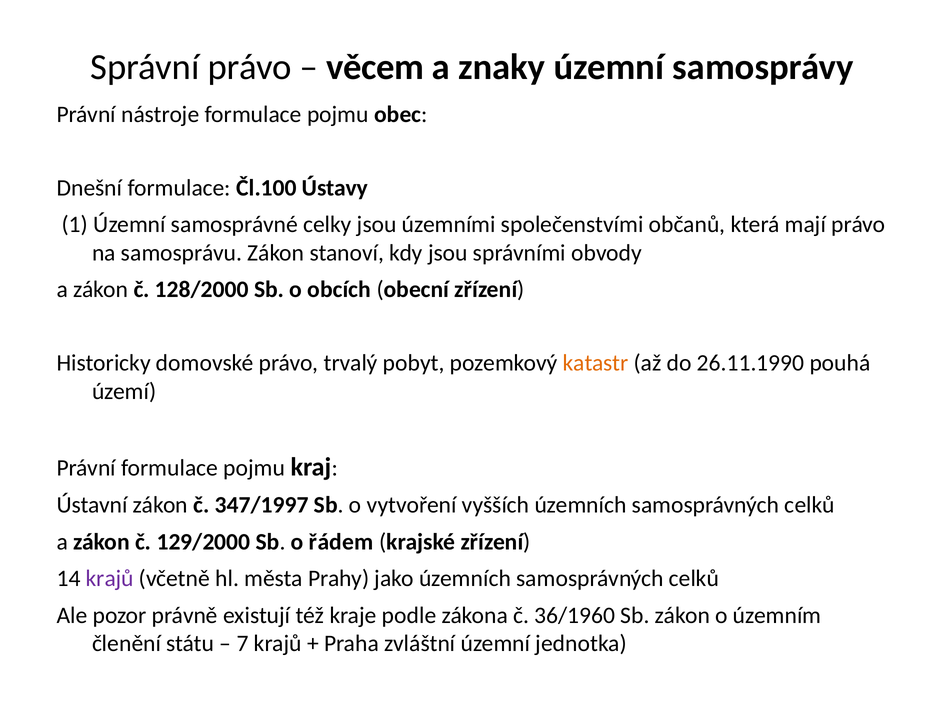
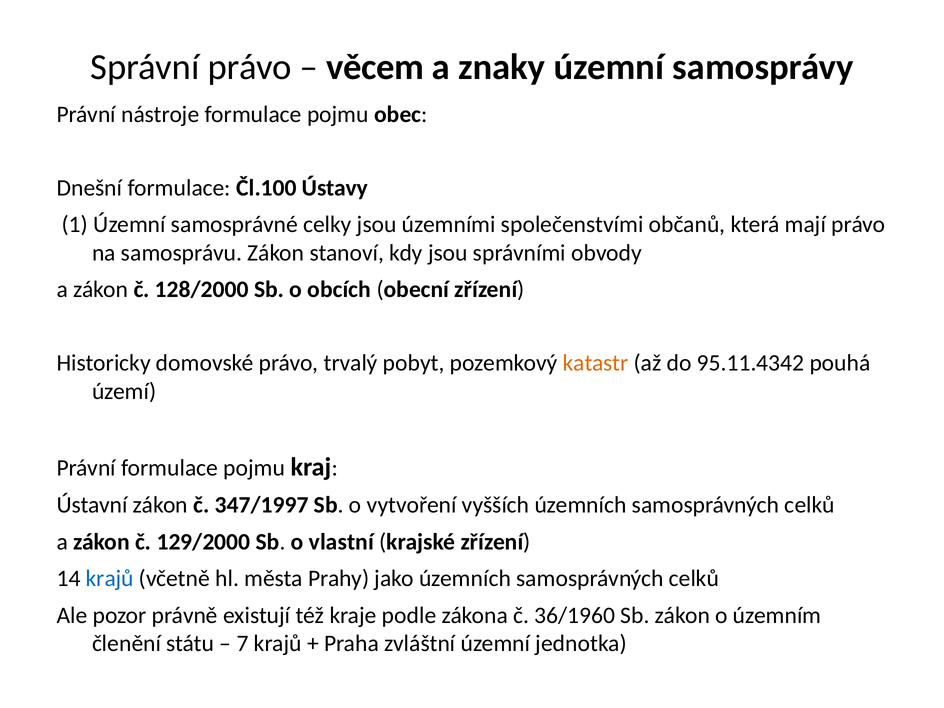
26.11.1990: 26.11.1990 -> 95.11.4342
řádem: řádem -> vlastní
krajů at (110, 579) colour: purple -> blue
